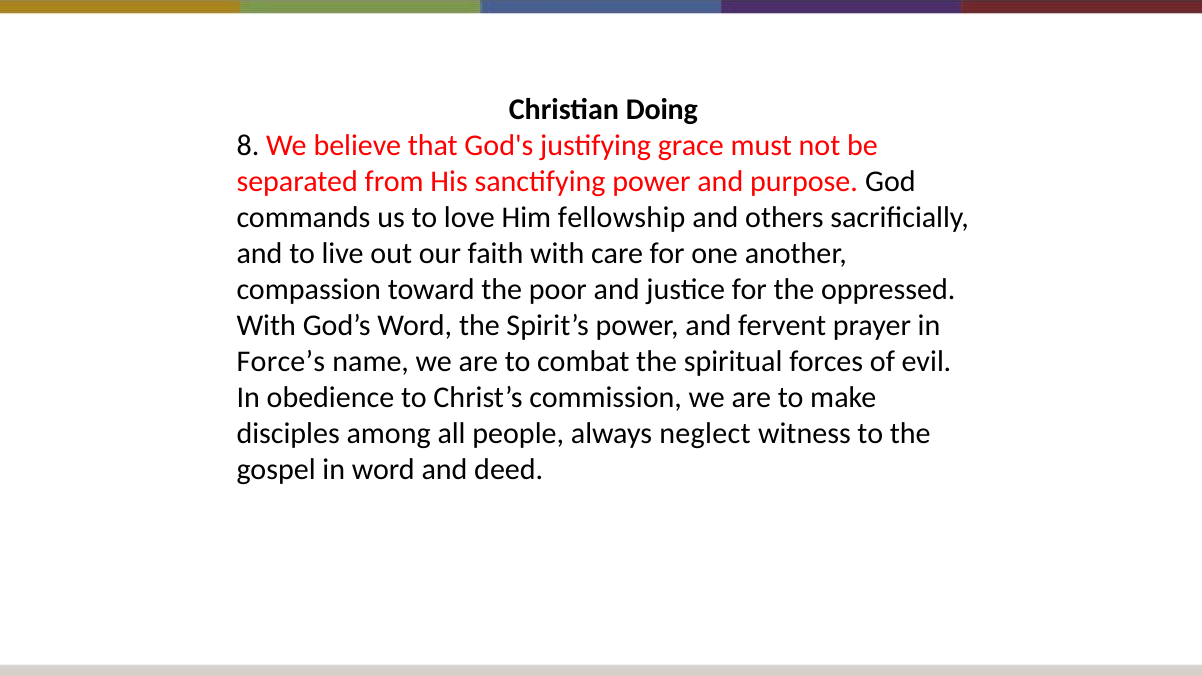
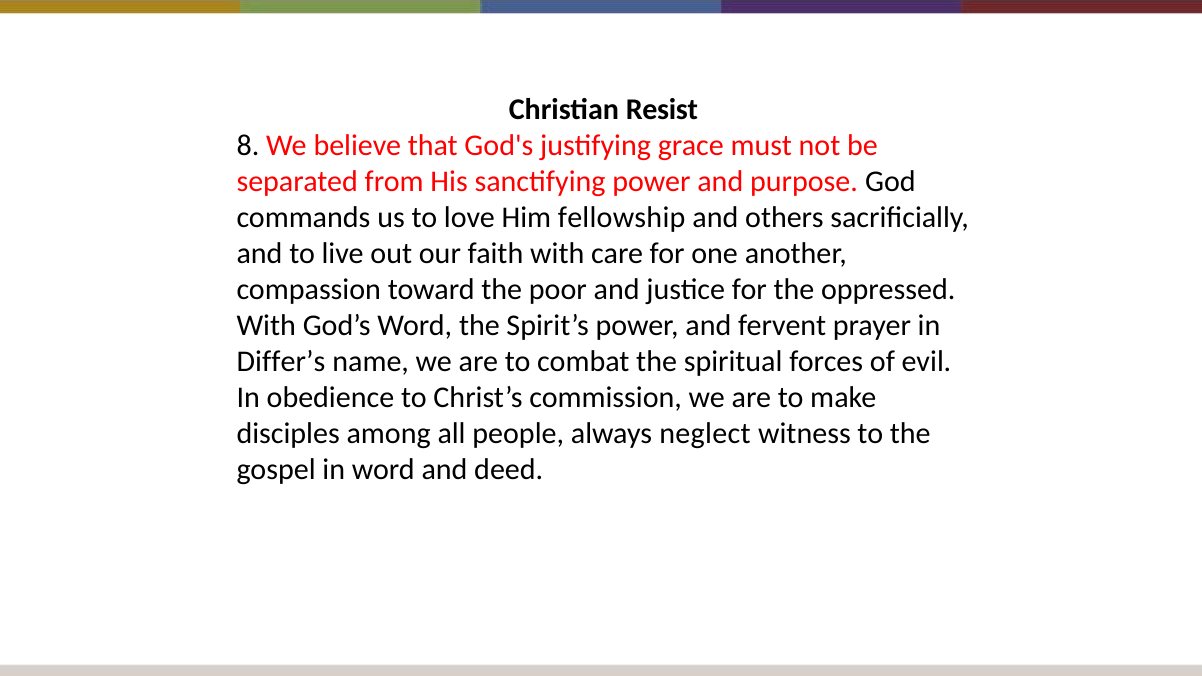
Doing: Doing -> Resist
Force’s: Force’s -> Differ’s
